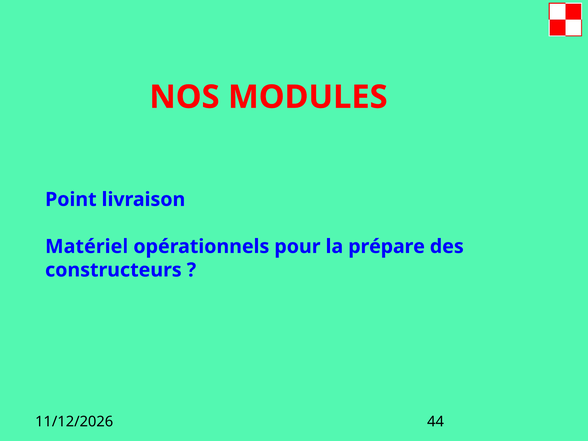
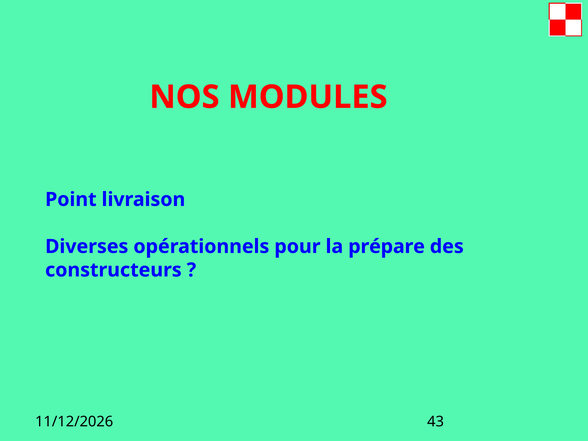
Matériel: Matériel -> Diverses
44: 44 -> 43
